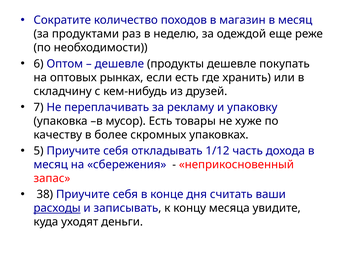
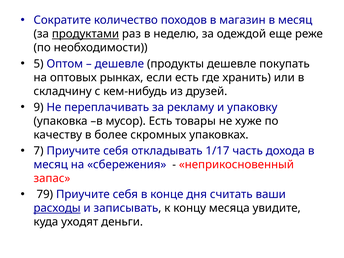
продуктами underline: none -> present
6: 6 -> 5
7: 7 -> 9
5: 5 -> 7
1/12: 1/12 -> 1/17
38: 38 -> 79
